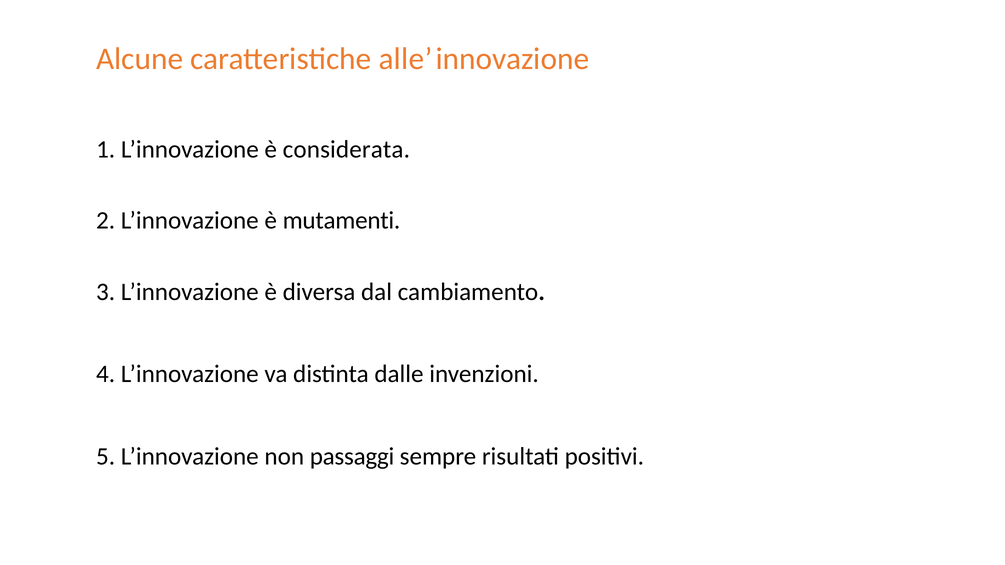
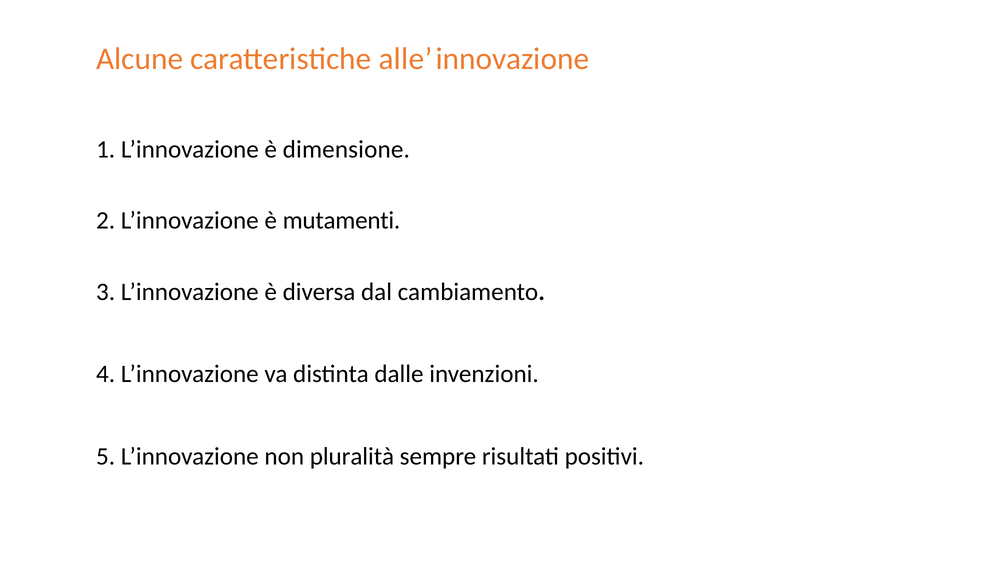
considerata: considerata -> dimensione
passaggi: passaggi -> pluralità
